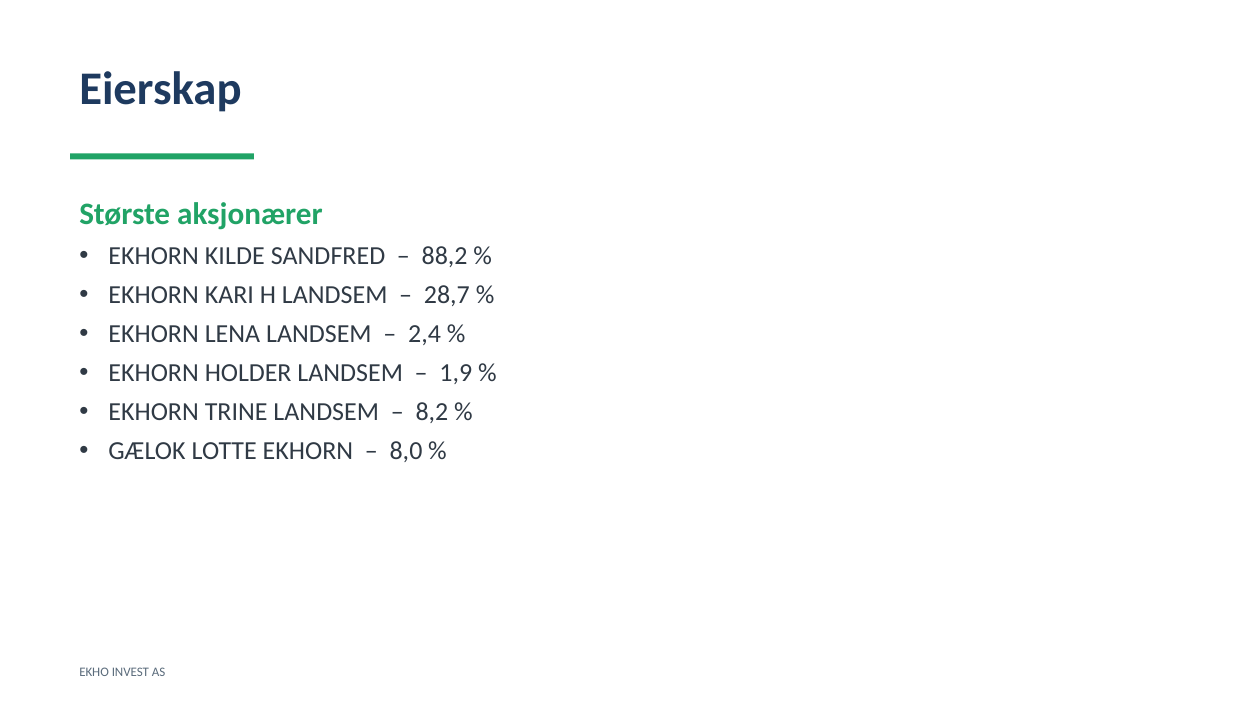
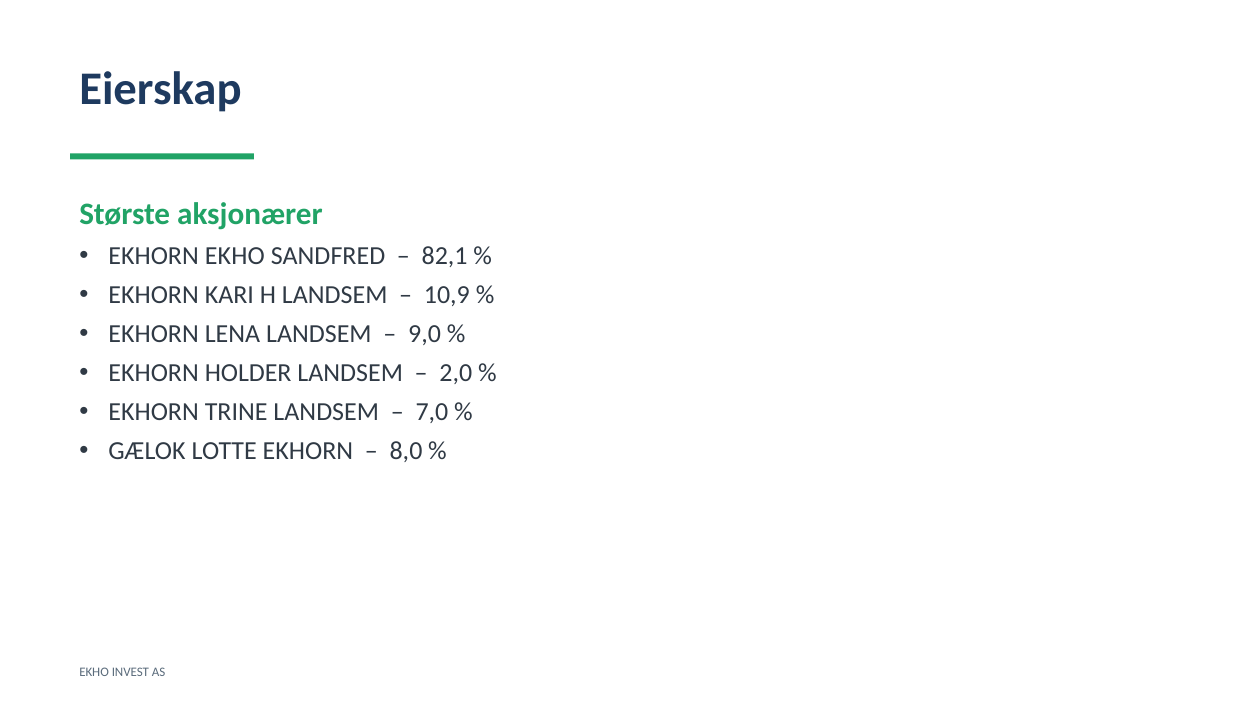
EKHORN KILDE: KILDE -> EKHO
88,2: 88,2 -> 82,1
28,7: 28,7 -> 10,9
2,4: 2,4 -> 9,0
1,9: 1,9 -> 2,0
8,2: 8,2 -> 7,0
